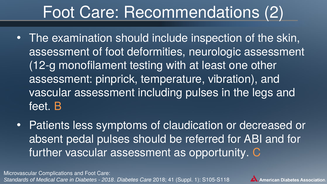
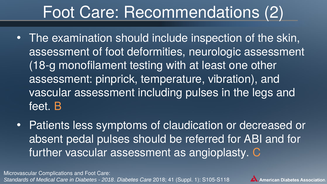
12-g: 12-g -> 18-g
opportunity: opportunity -> angioplasty
